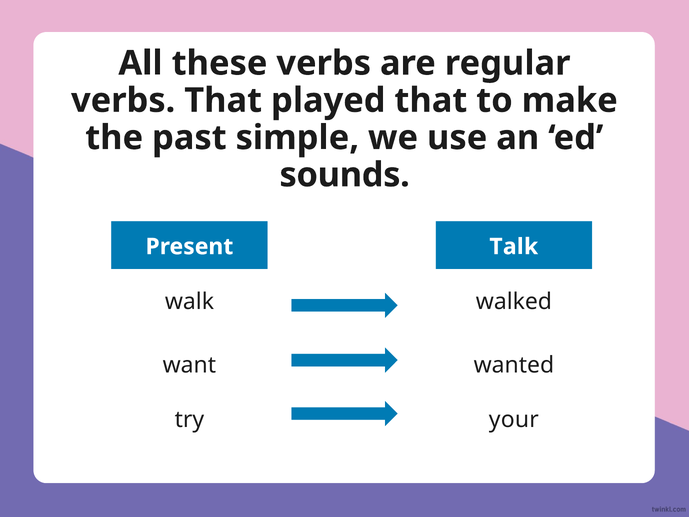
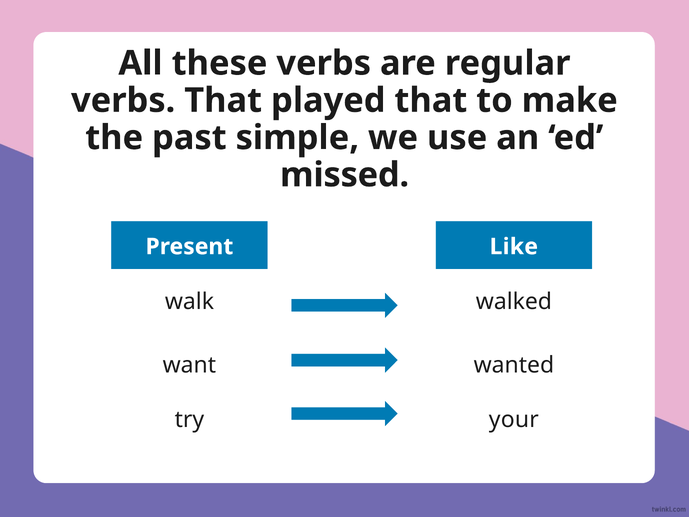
sounds: sounds -> missed
Talk: Talk -> Like
